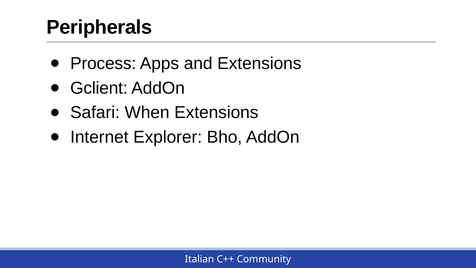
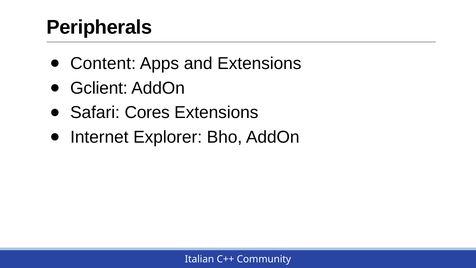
Process: Process -> Content
When: When -> Cores
